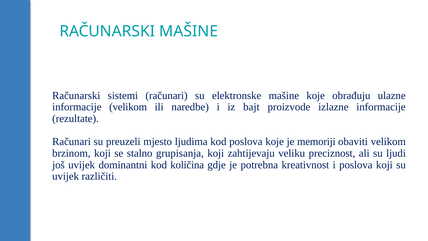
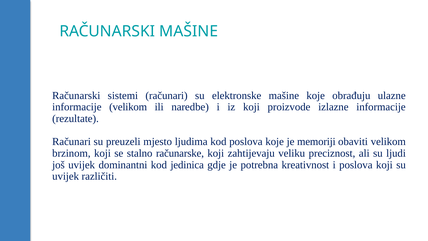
iz bajt: bajt -> koji
grupisanja: grupisanja -> računarske
količina: količina -> jedinica
